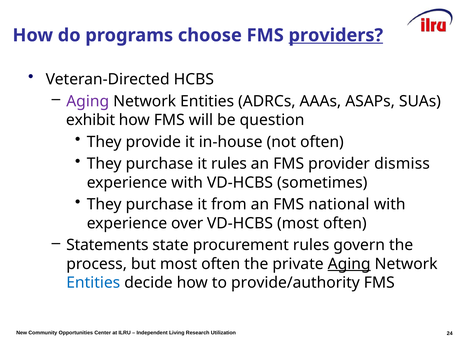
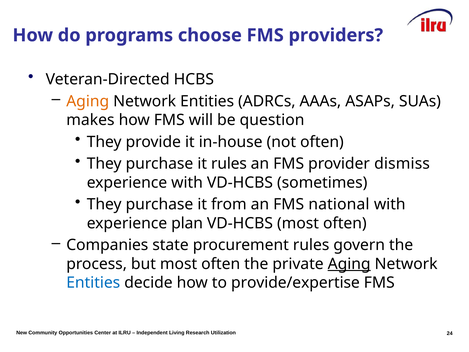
providers underline: present -> none
Aging at (88, 101) colour: purple -> orange
exhibit: exhibit -> makes
over: over -> plan
Statements: Statements -> Companies
provide/authority: provide/authority -> provide/expertise
